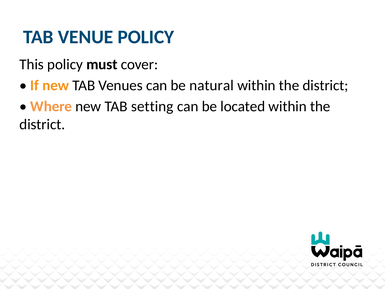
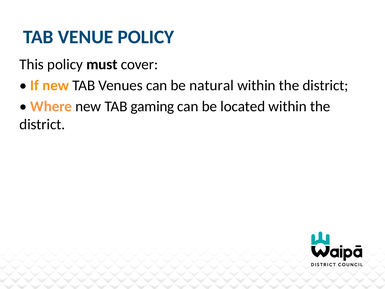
setting: setting -> gaming
